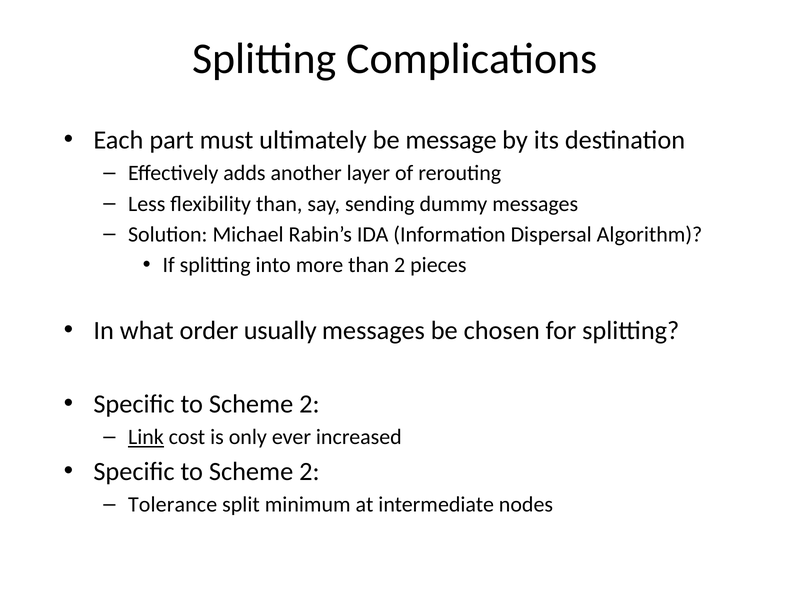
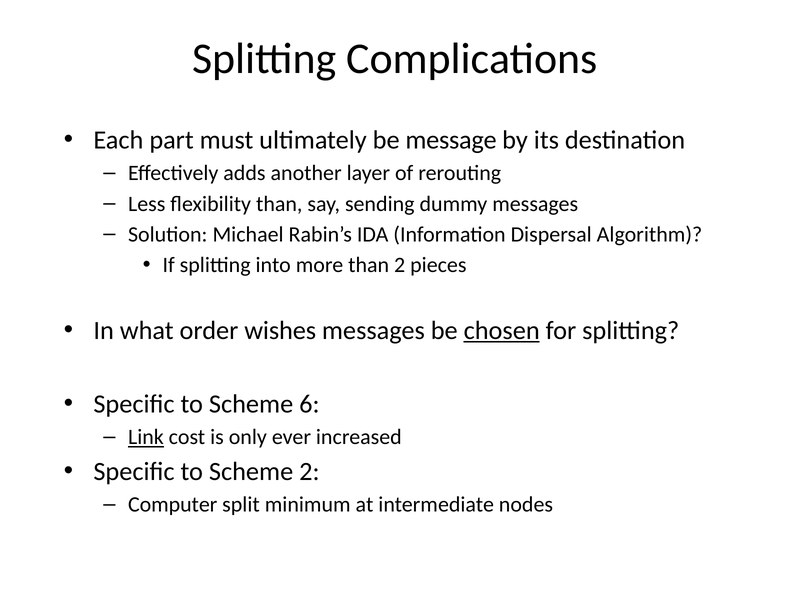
usually: usually -> wishes
chosen underline: none -> present
2 at (309, 404): 2 -> 6
Tolerance: Tolerance -> Computer
